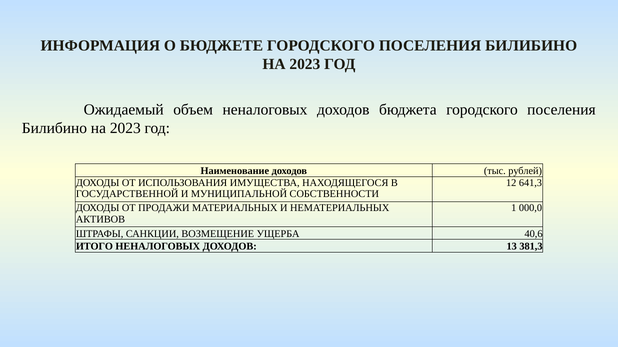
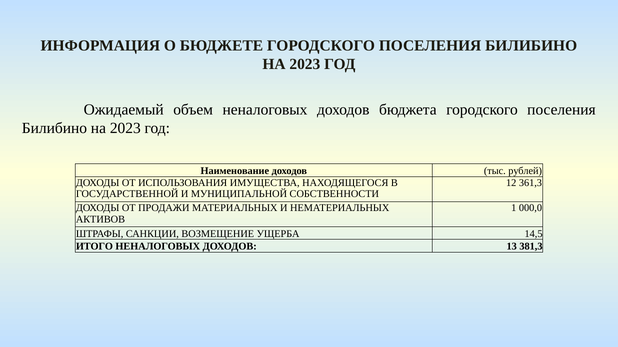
641,3: 641,3 -> 361,3
40,6: 40,6 -> 14,5
